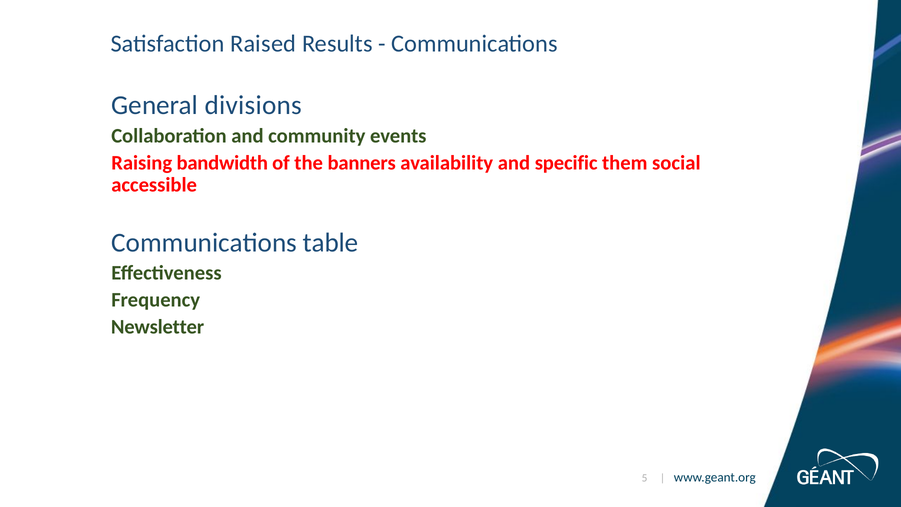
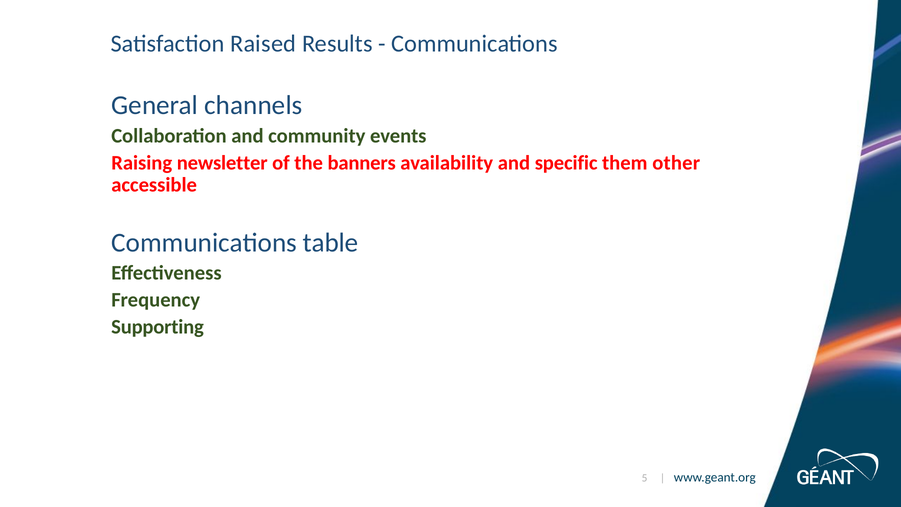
divisions: divisions -> channels
bandwidth: bandwidth -> newsletter
social: social -> other
Newsletter: Newsletter -> Supporting
